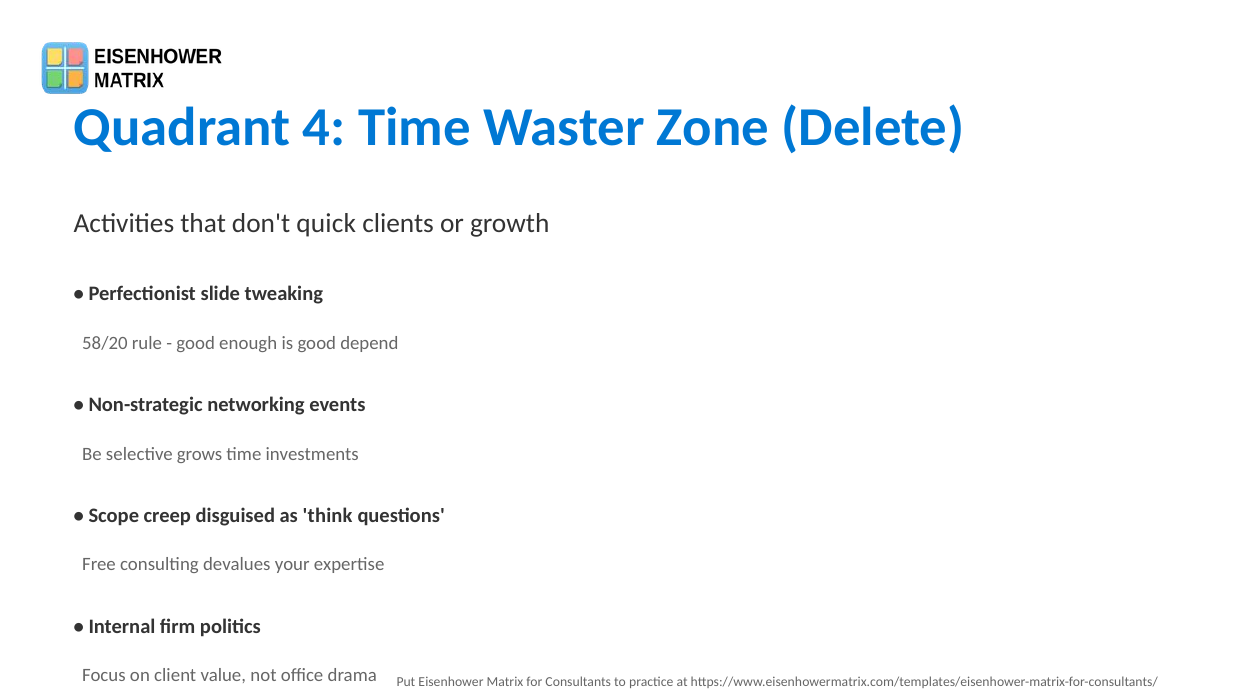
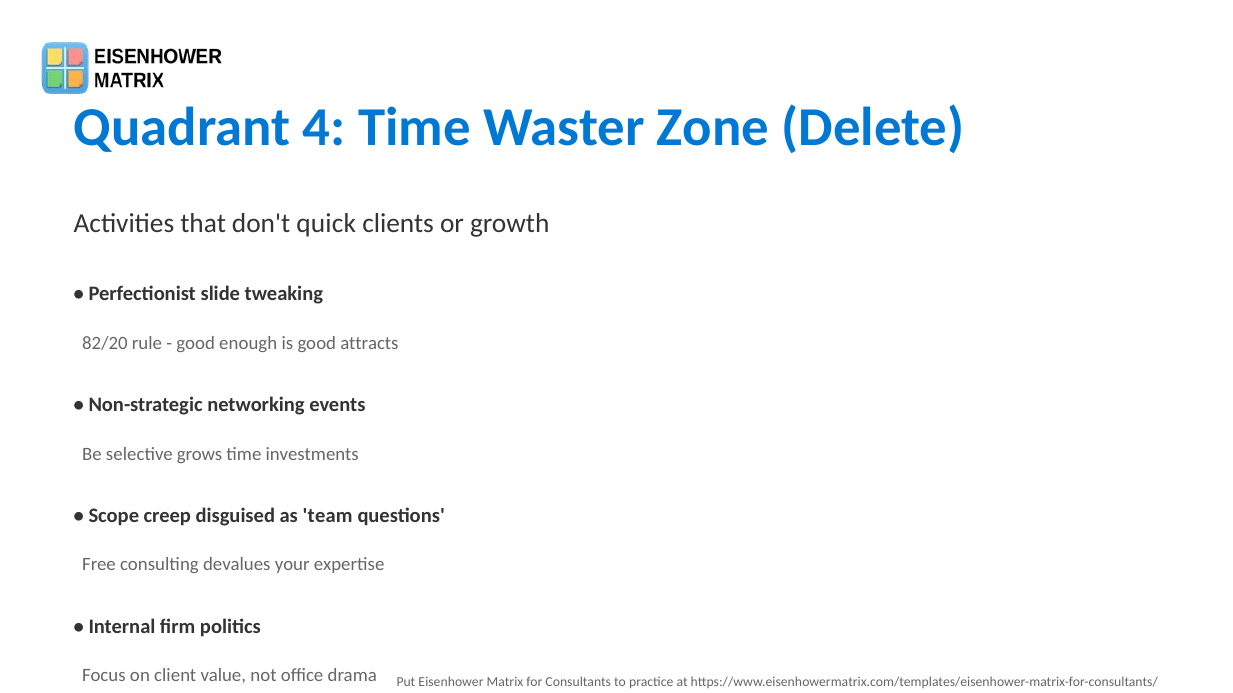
58/20: 58/20 -> 82/20
depend: depend -> attracts
think: think -> team
